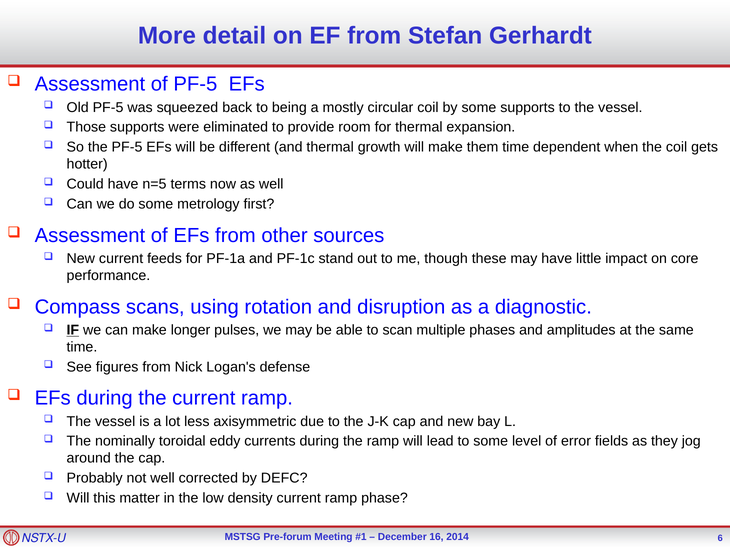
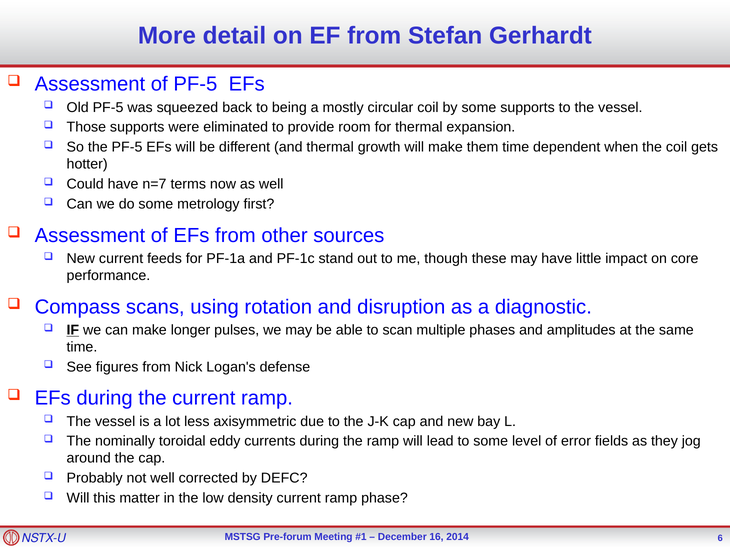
n=5: n=5 -> n=7
